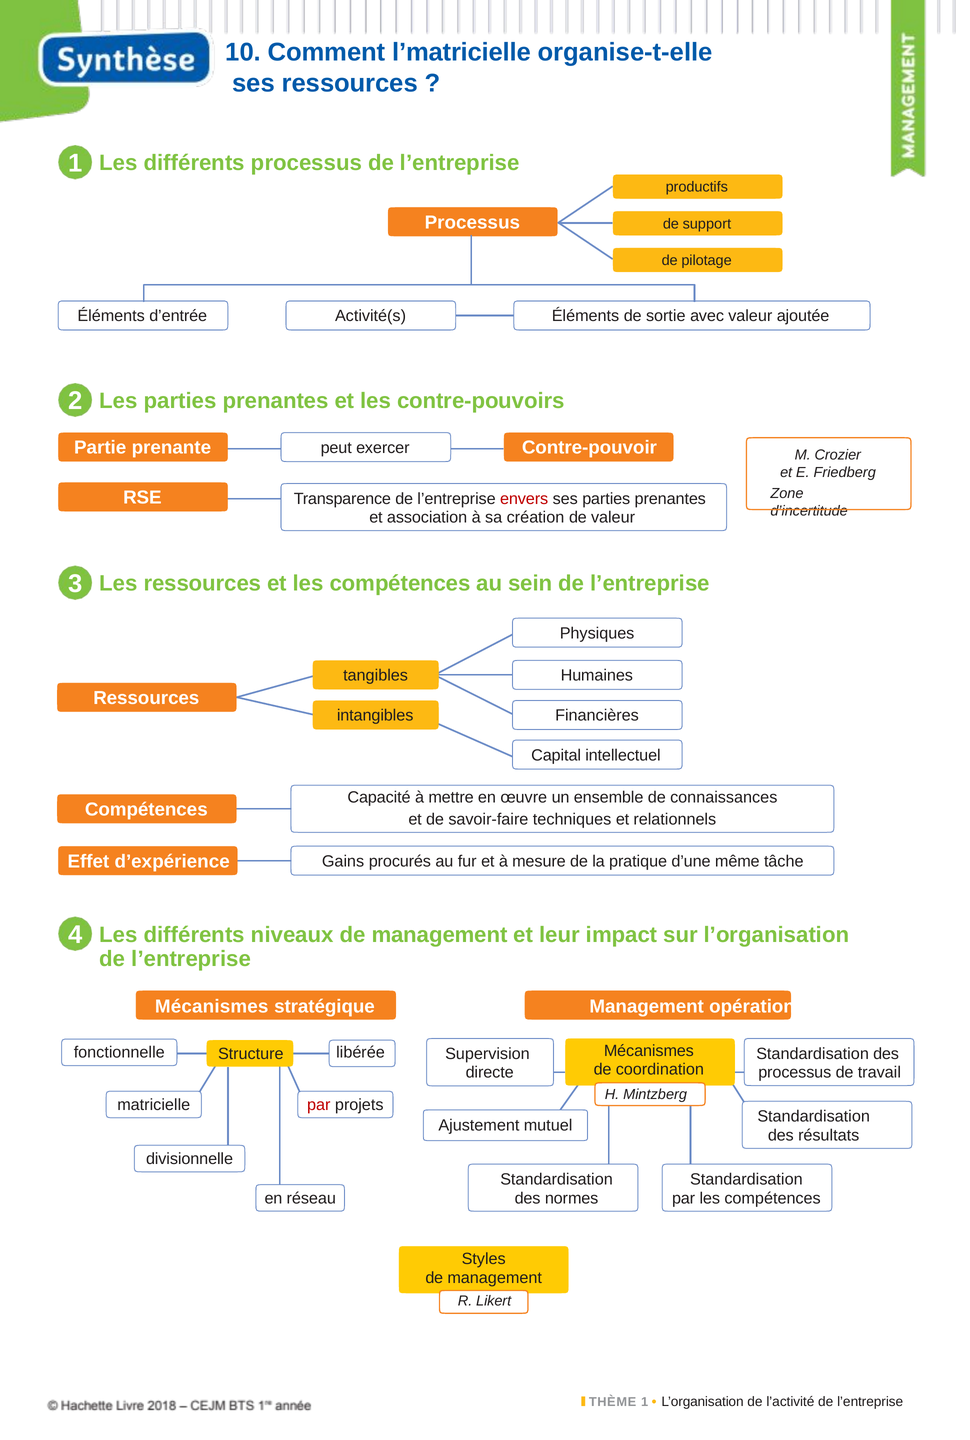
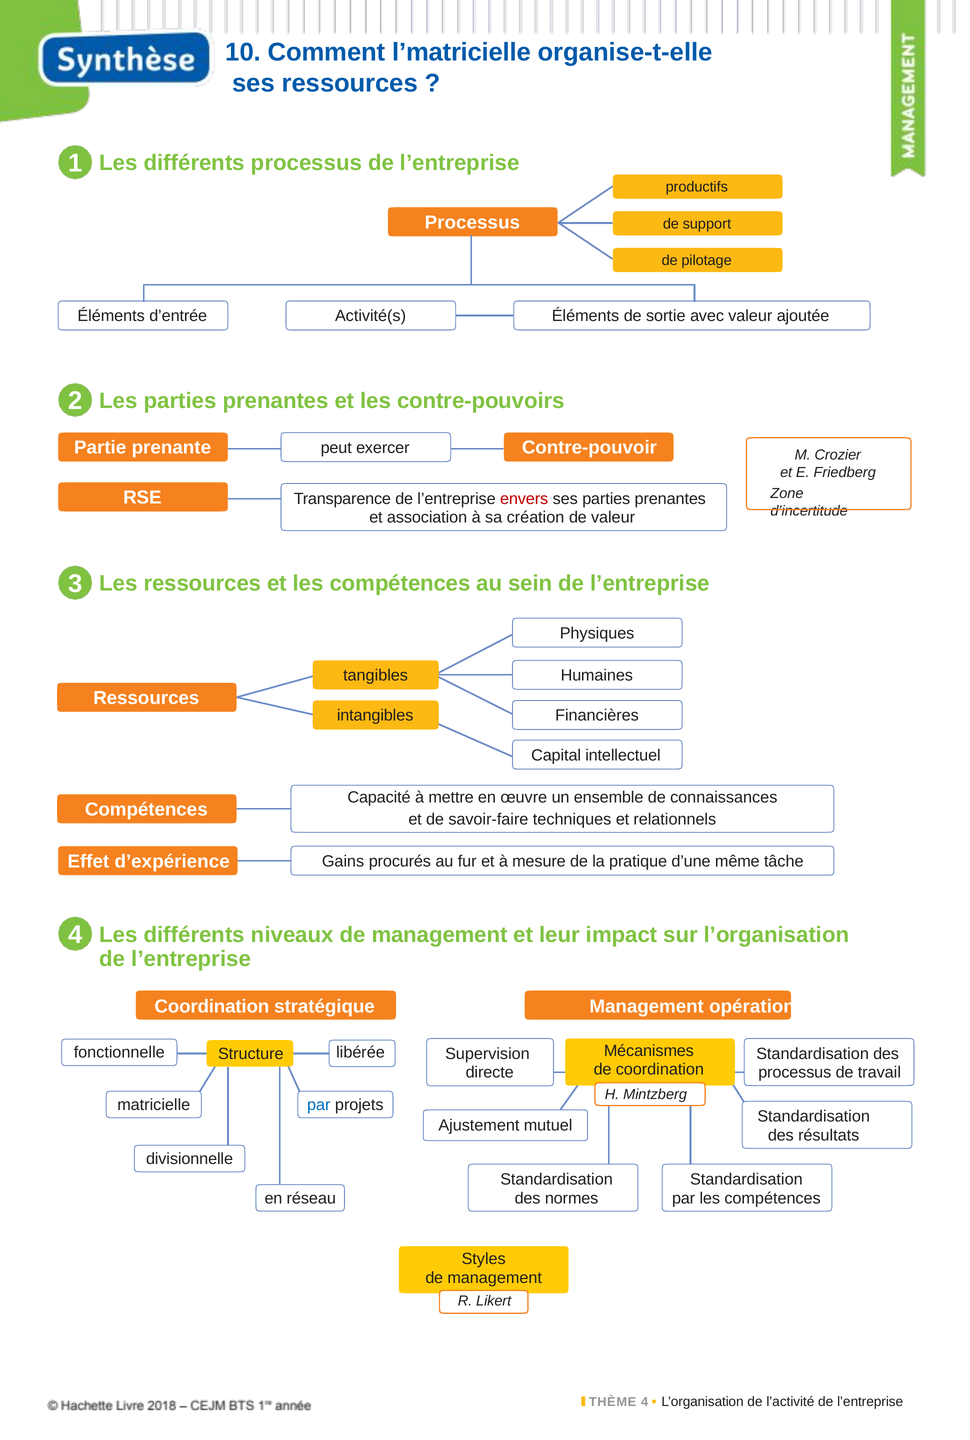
Mécanismes at (212, 1007): Mécanismes -> Coordination
par at (319, 1105) colour: red -> blue
THÈME 1: 1 -> 4
